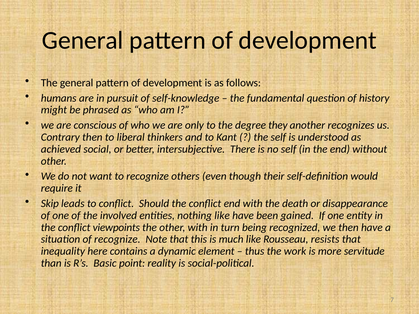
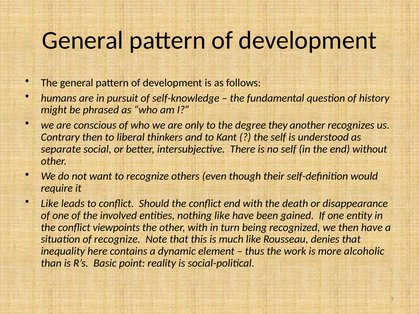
achieved: achieved -> separate
Skip at (50, 204): Skip -> Like
resists: resists -> denies
servitude: servitude -> alcoholic
